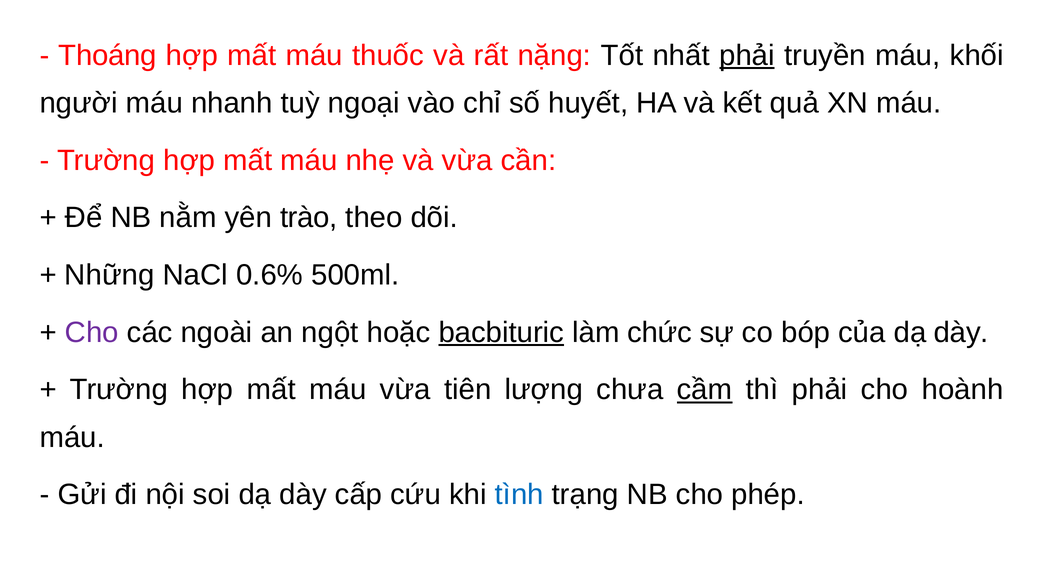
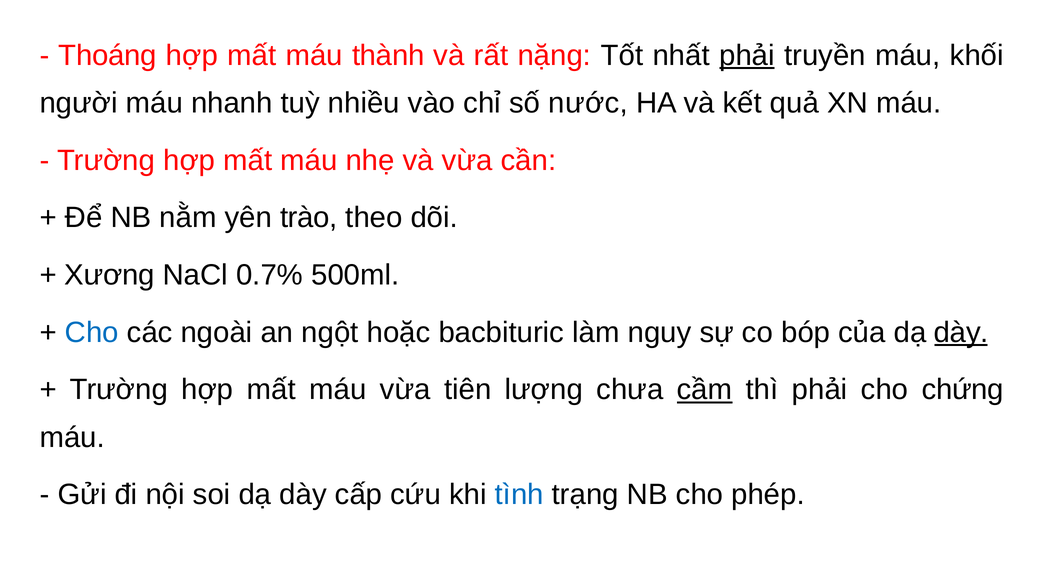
thuốc: thuốc -> thành
ngoại: ngoại -> nhiều
huyết: huyết -> nước
Những: Những -> Xương
0.6%: 0.6% -> 0.7%
Cho at (92, 333) colour: purple -> blue
bacbituric underline: present -> none
chức: chức -> nguy
dày at (961, 333) underline: none -> present
hoành: hoành -> chứng
